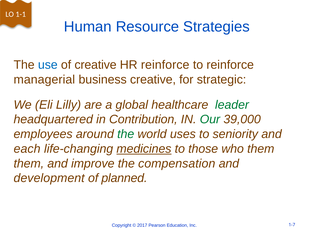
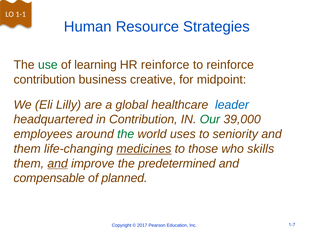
use colour: blue -> green
of creative: creative -> learning
managerial at (44, 79): managerial -> contribution
strategic: strategic -> midpoint
leader colour: green -> blue
each at (27, 148): each -> them
who them: them -> skills
and at (58, 163) underline: none -> present
compensation: compensation -> predetermined
development: development -> compensable
